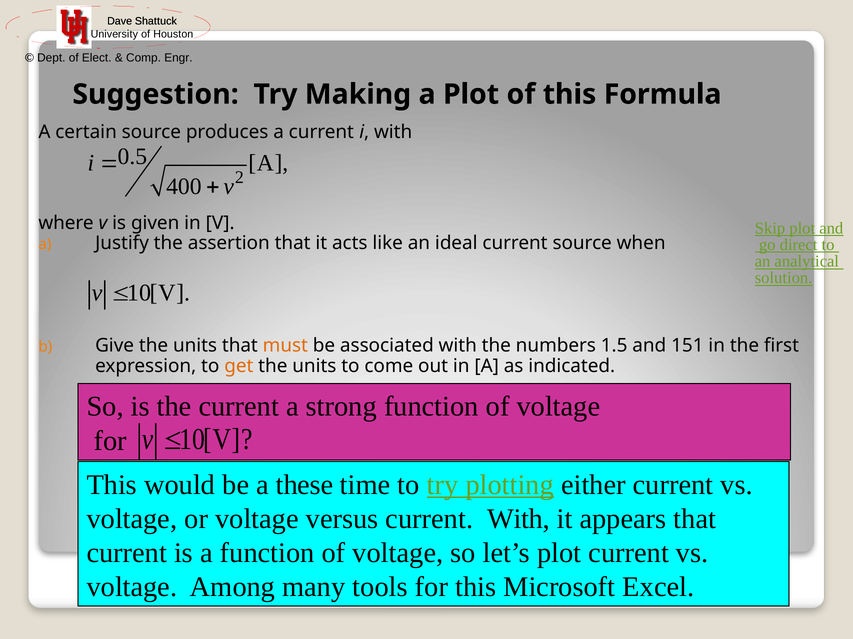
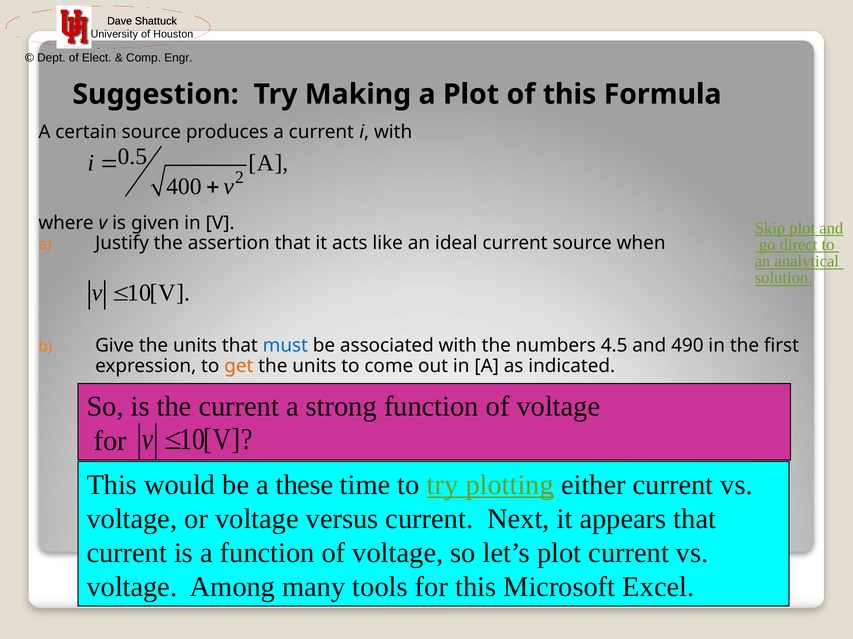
must colour: orange -> blue
1.5: 1.5 -> 4.5
151: 151 -> 490
current With: With -> Next
